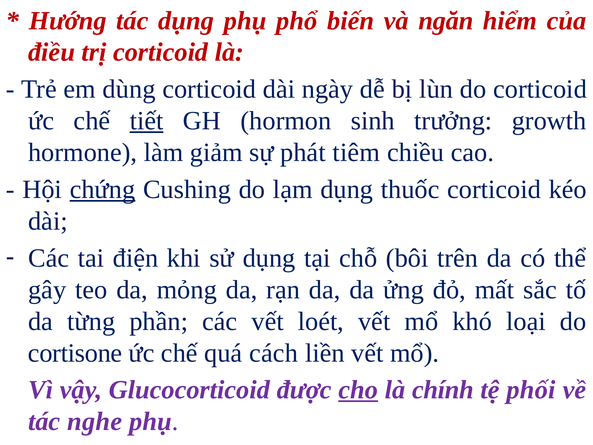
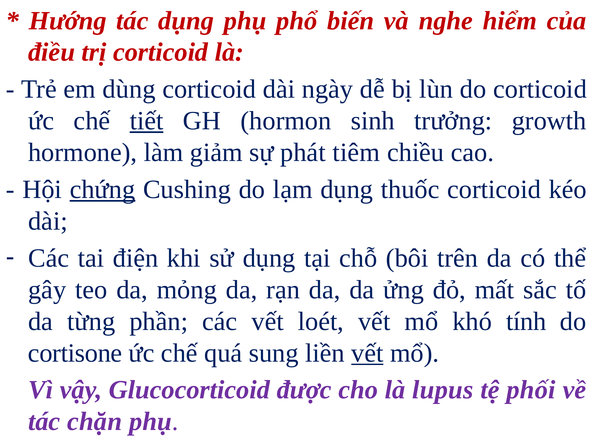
ngăn: ngăn -> nghe
loại: loại -> tính
cách: cách -> sung
vết at (367, 353) underline: none -> present
cho underline: present -> none
chính: chính -> lupus
nghe: nghe -> chặn
